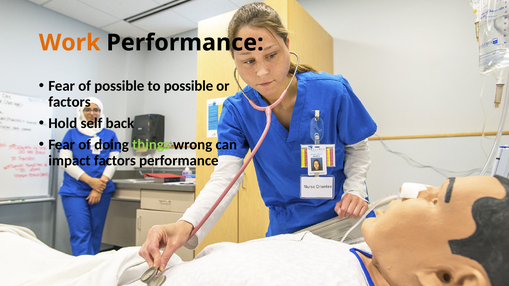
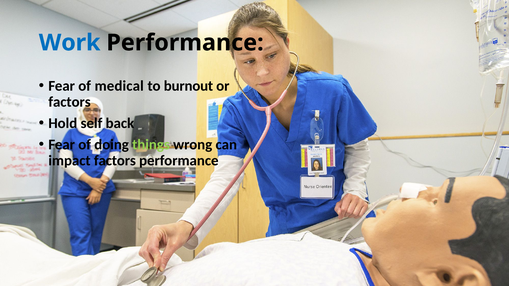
Work colour: orange -> blue
of possible: possible -> medical
to possible: possible -> burnout
